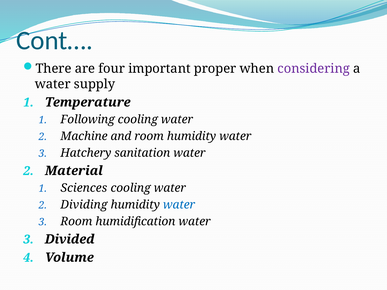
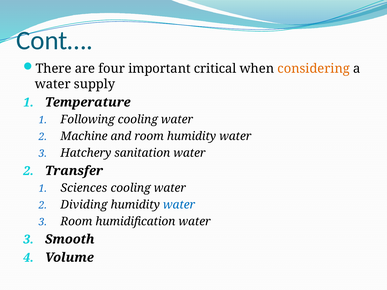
proper: proper -> critical
considering colour: purple -> orange
Material: Material -> Transfer
Divided: Divided -> Smooth
